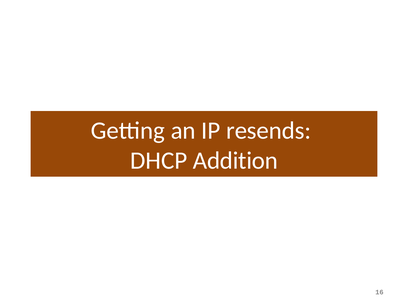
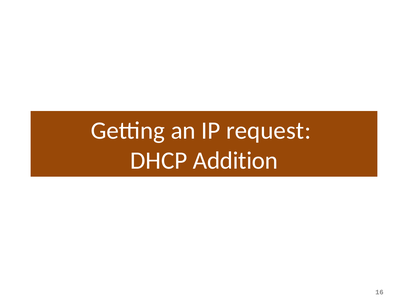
resends: resends -> request
